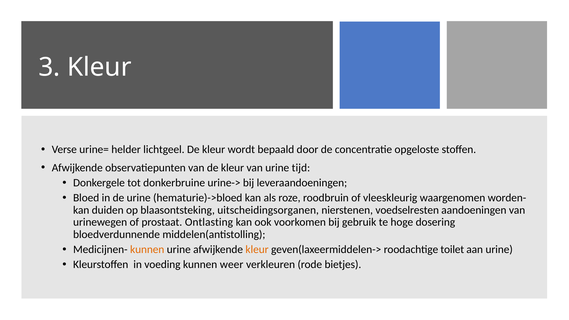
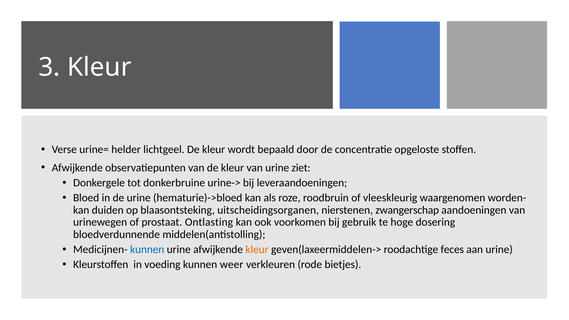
tijd: tijd -> ziet
voedselresten: voedselresten -> zwangerschap
kunnen at (147, 249) colour: orange -> blue
toilet: toilet -> feces
